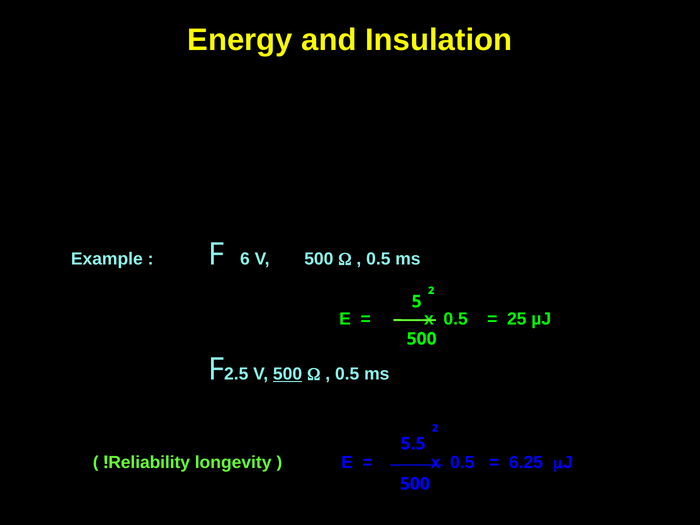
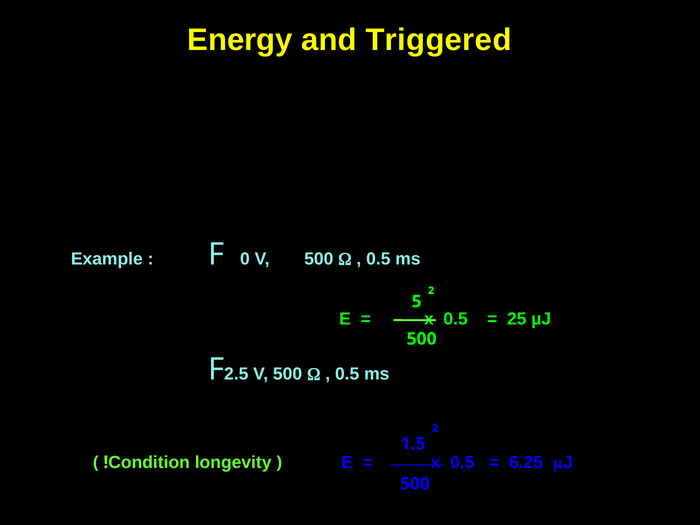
Insulation: Insulation -> Triggered
6: 6 -> 0
500 at (288, 374) underline: present -> none
5.5: 5.5 -> 1.5
Reliability: Reliability -> Condition
